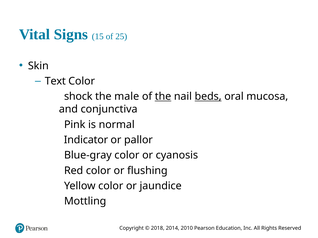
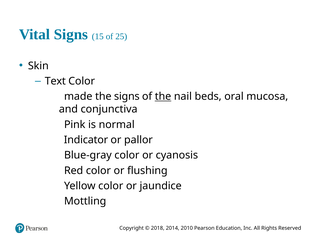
shock: shock -> made
the male: male -> signs
beds underline: present -> none
